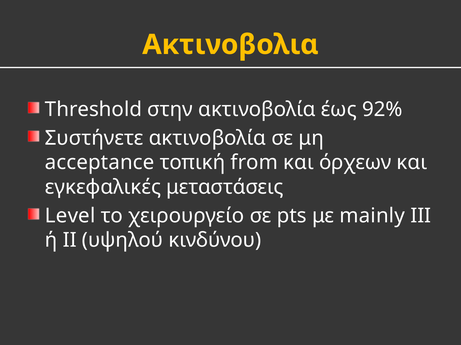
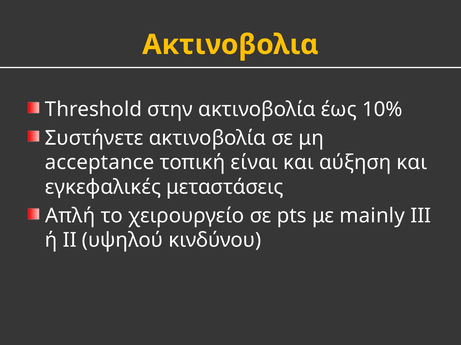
92%: 92% -> 10%
from: from -> είναι
όρχεων: όρχεων -> αύξηση
Level: Level -> Απλή
